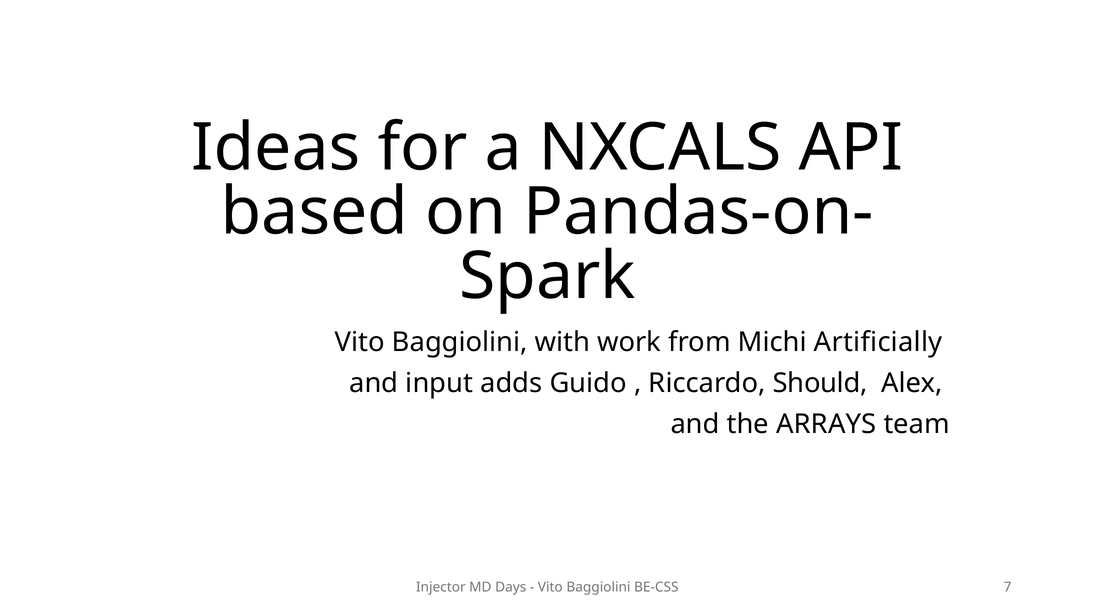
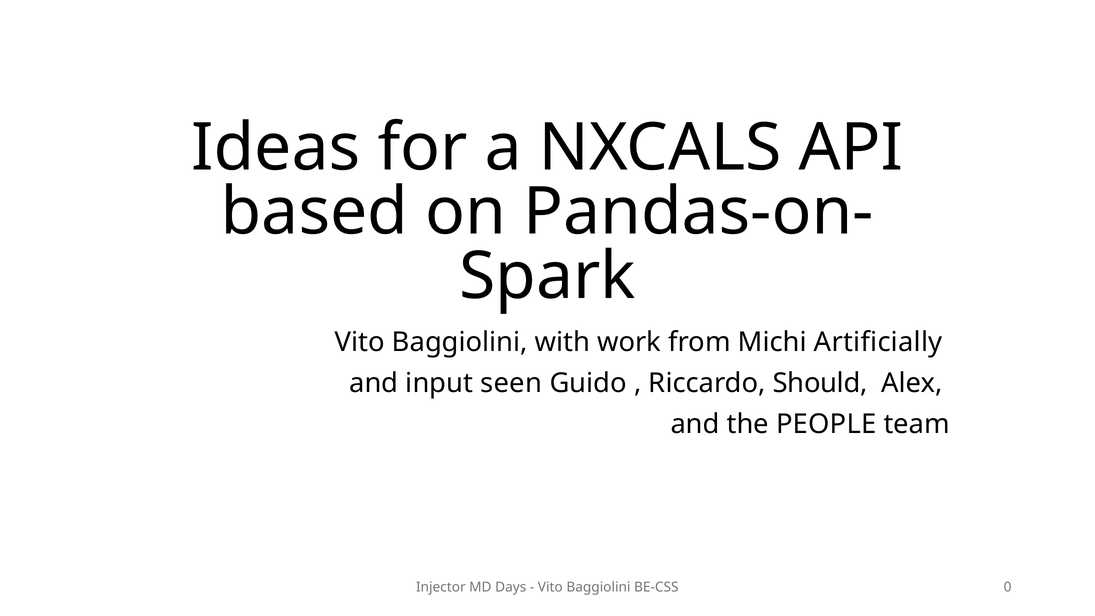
adds: adds -> seen
ARRAYS: ARRAYS -> PEOPLE
7: 7 -> 0
